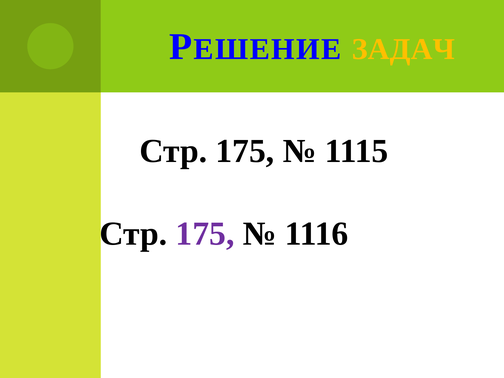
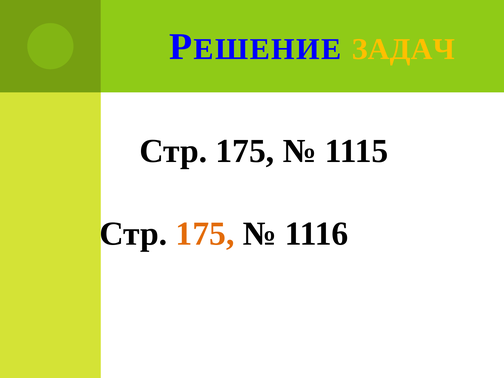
175 at (205, 234) colour: purple -> orange
